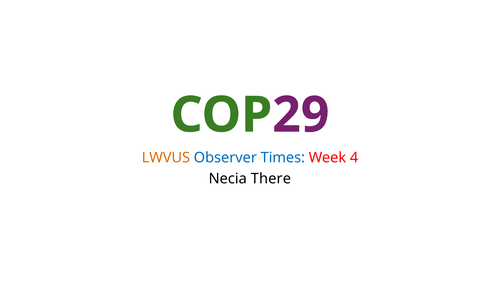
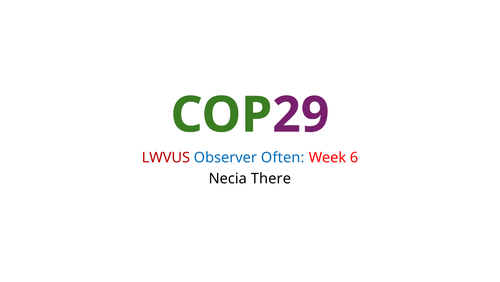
LWVUS colour: orange -> red
Times: Times -> Often
4: 4 -> 6
